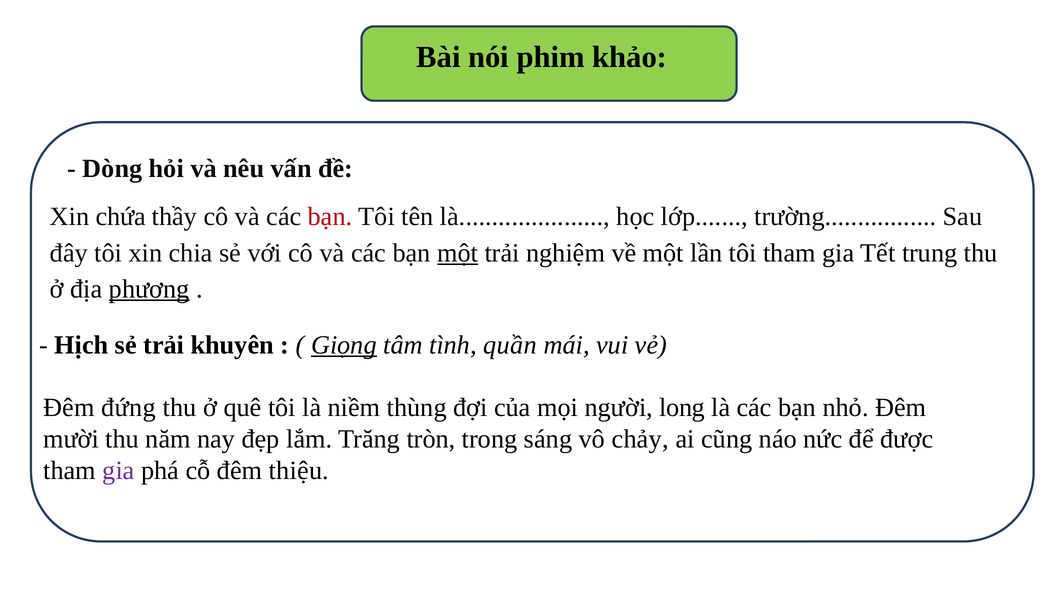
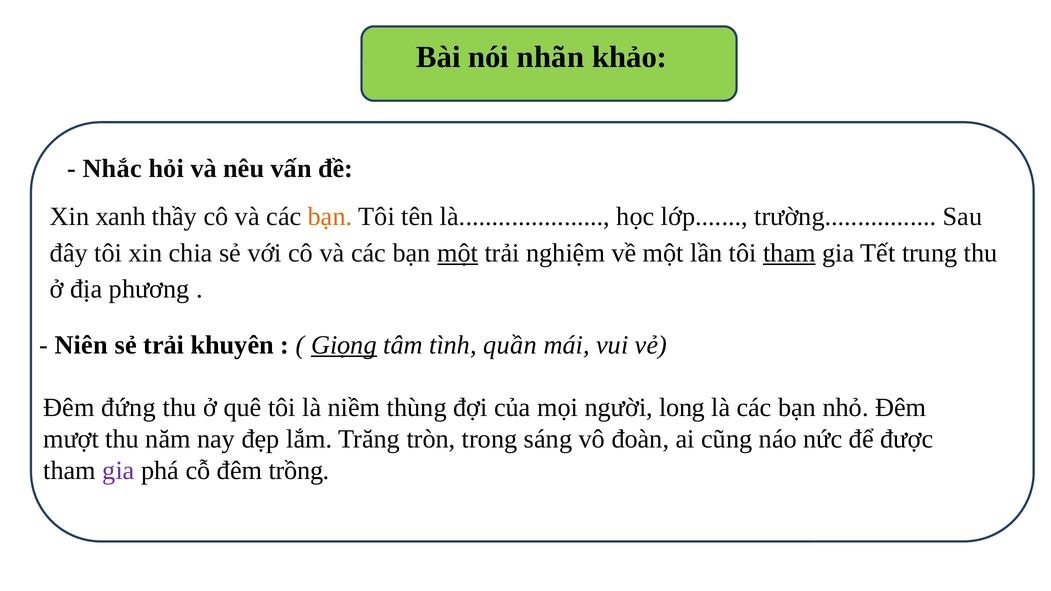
phim: phim -> nhãn
Dòng: Dòng -> Nhắc
chứa: chứa -> xanh
bạn at (330, 217) colour: red -> orange
tham at (789, 253) underline: none -> present
phương underline: present -> none
Hịch: Hịch -> Niên
mười: mười -> mượt
chảy: chảy -> đoàn
thiệu: thiệu -> trồng
